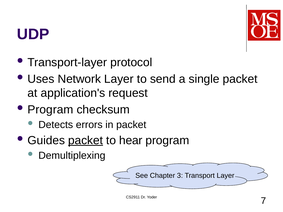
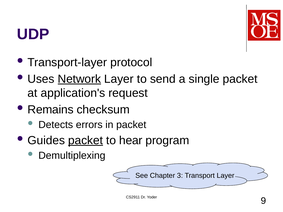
Network underline: none -> present
Program at (50, 110): Program -> Remains
7: 7 -> 9
